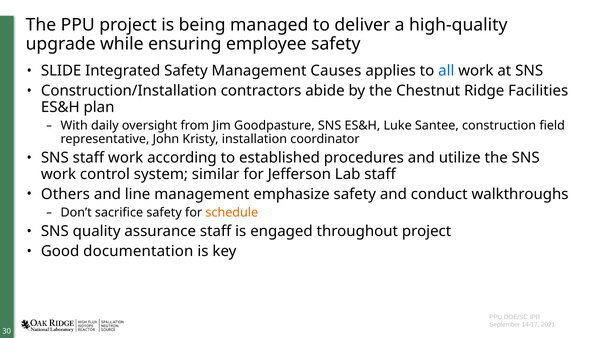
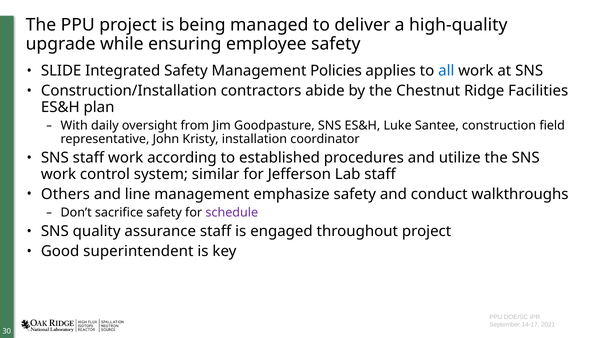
Causes: Causes -> Policies
schedule colour: orange -> purple
documentation: documentation -> superintendent
